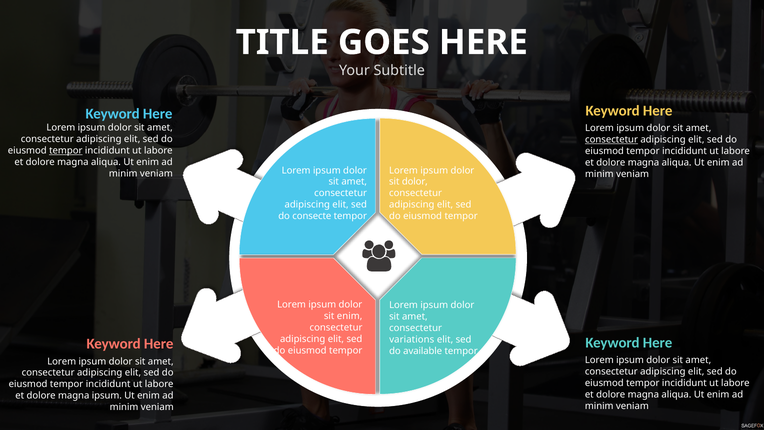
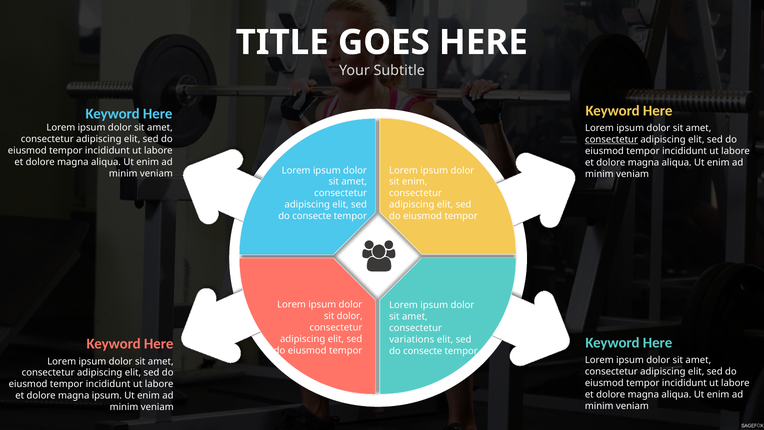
tempor at (66, 150) underline: present -> none
sit dolor: dolor -> enim
sit enim: enim -> dolor
available at (423, 351): available -> consecte
